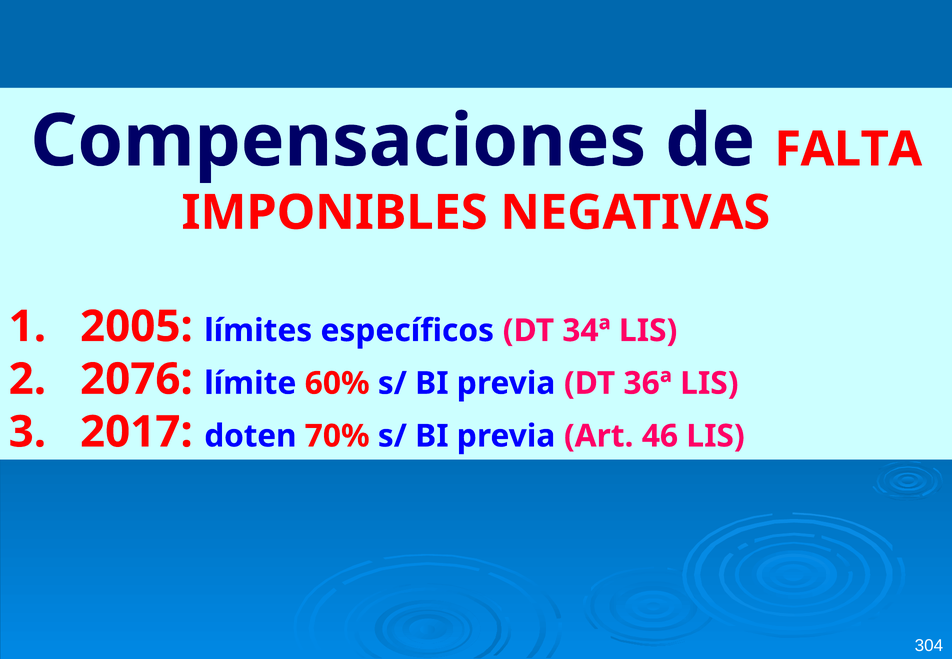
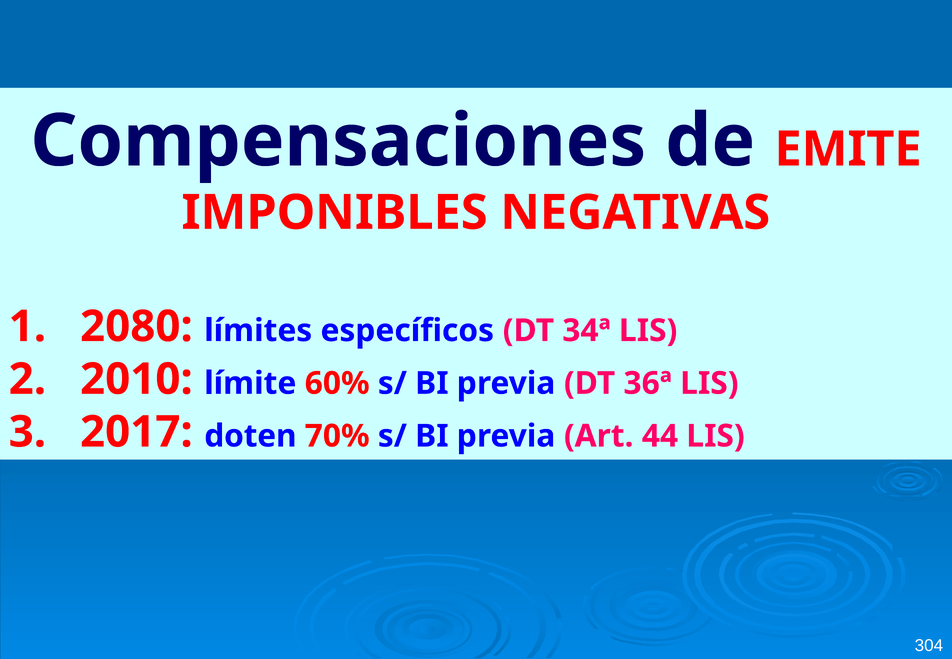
FALTA: FALTA -> EMITE
2005: 2005 -> 2080
2076: 2076 -> 2010
46: 46 -> 44
